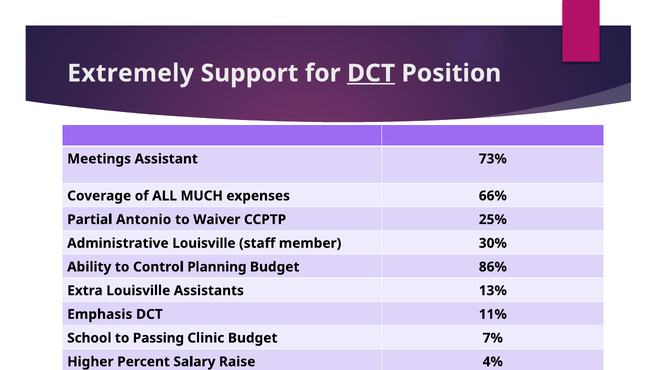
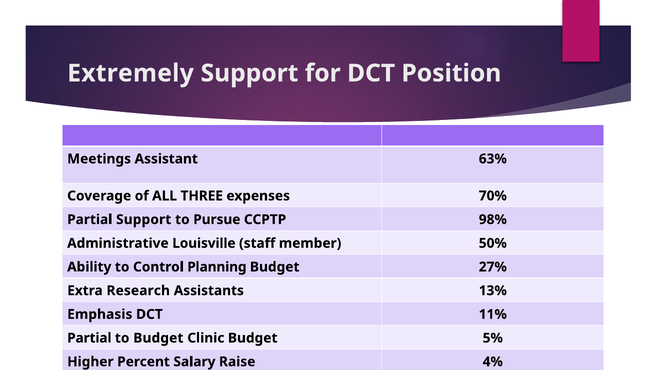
DCT at (371, 73) underline: present -> none
73%: 73% -> 63%
MUCH: MUCH -> THREE
66%: 66% -> 70%
Partial Antonio: Antonio -> Support
Waiver: Waiver -> Pursue
25%: 25% -> 98%
30%: 30% -> 50%
86%: 86% -> 27%
Extra Louisville: Louisville -> Research
School at (89, 338): School -> Partial
to Passing: Passing -> Budget
7%: 7% -> 5%
